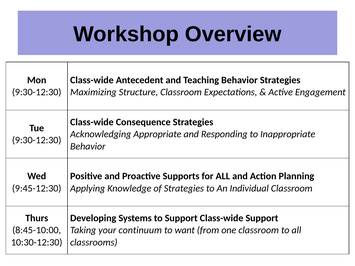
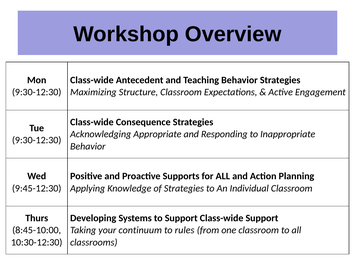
want: want -> rules
